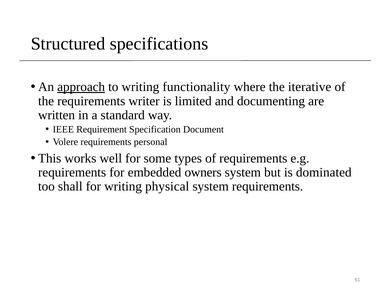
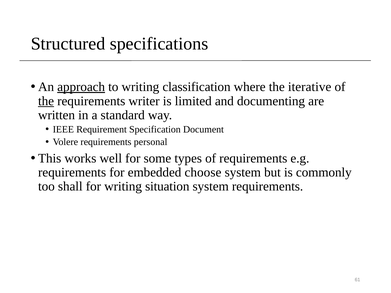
functionality: functionality -> classification
the at (46, 101) underline: none -> present
owners: owners -> choose
dominated: dominated -> commonly
physical: physical -> situation
